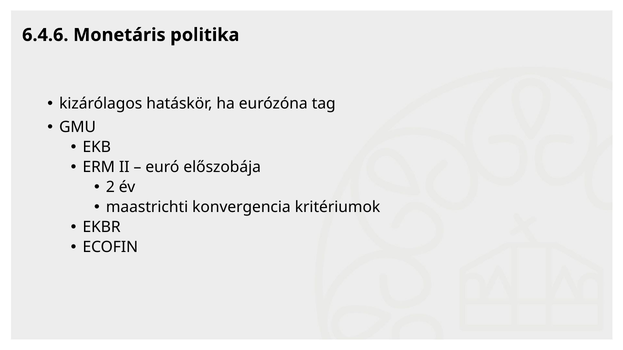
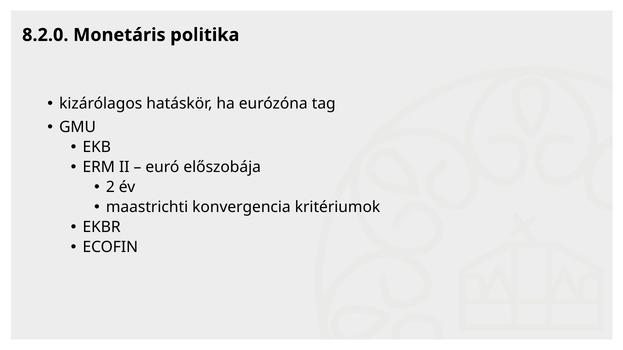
6.4.6: 6.4.6 -> 8.2.0
